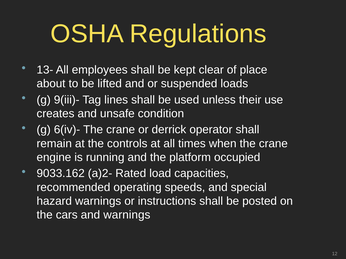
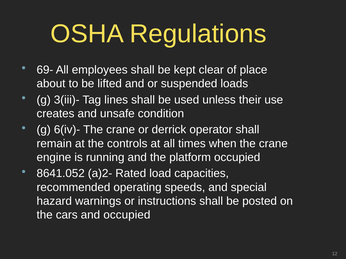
13-: 13- -> 69-
9(iii)-: 9(iii)- -> 3(iii)-
9033.162: 9033.162 -> 8641.052
and warnings: warnings -> occupied
